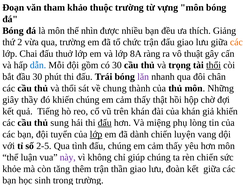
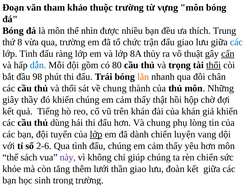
Giảng: Giảng -> Trung
2: 2 -> 8
các at (236, 42) colour: orange -> blue
Chai: Chai -> Tinh
thuở: thuở -> ràng
ràng: ràng -> thủy
cấn underline: none -> present
có 30: 30 -> 80
đầu 30: 30 -> 98
lăn colour: purple -> orange
sung: sung -> dùng
đấu at (105, 122) underline: present -> none
Và miệng: miệng -> chung
2-5: 2-5 -> 2-6
luận: luận -> sách
thêm trận: trận -> lưới
